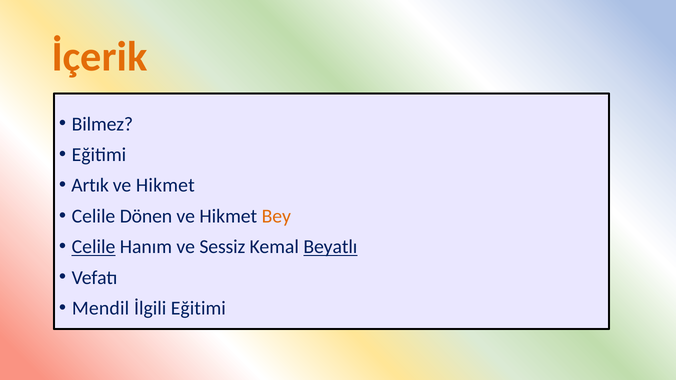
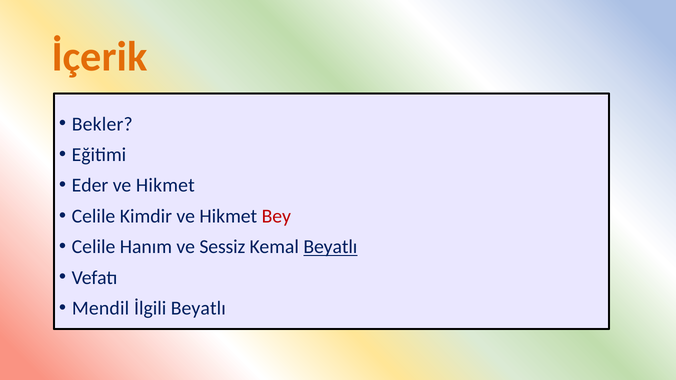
Bilmez: Bilmez -> Bekler
Artık: Artık -> Eder
Dönen: Dönen -> Kimdir
Bey colour: orange -> red
Celile at (94, 247) underline: present -> none
İlgili Eğitimi: Eğitimi -> Beyatlı
